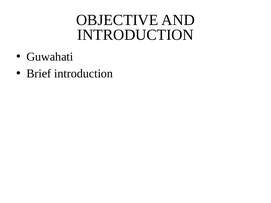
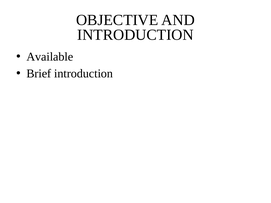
Guwahati: Guwahati -> Available
